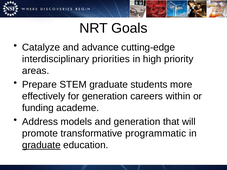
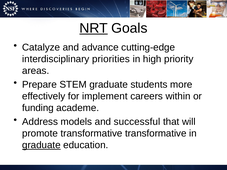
NRT underline: none -> present
for generation: generation -> implement
and generation: generation -> successful
transformative programmatic: programmatic -> transformative
